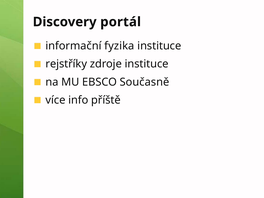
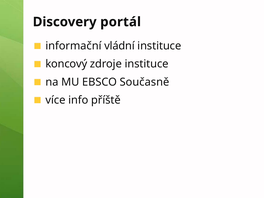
fyzika: fyzika -> vládní
rejstříky: rejstříky -> koncový
